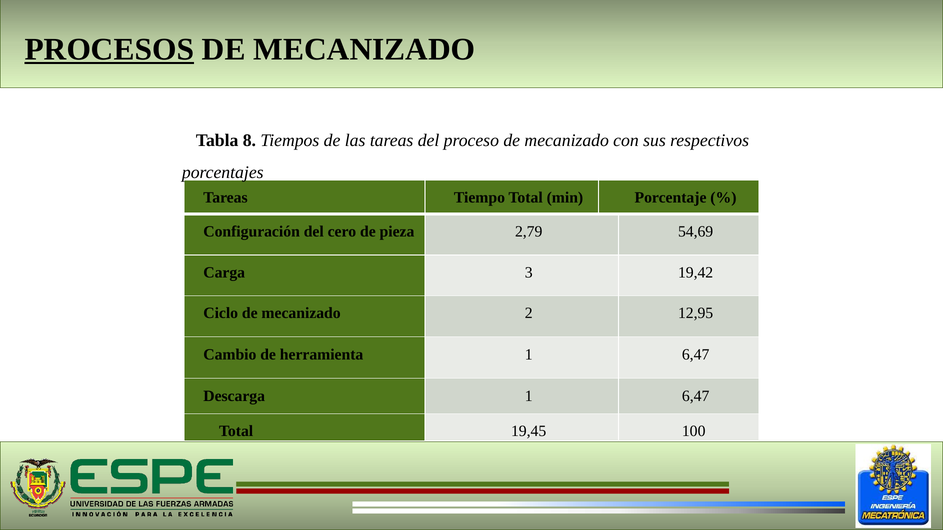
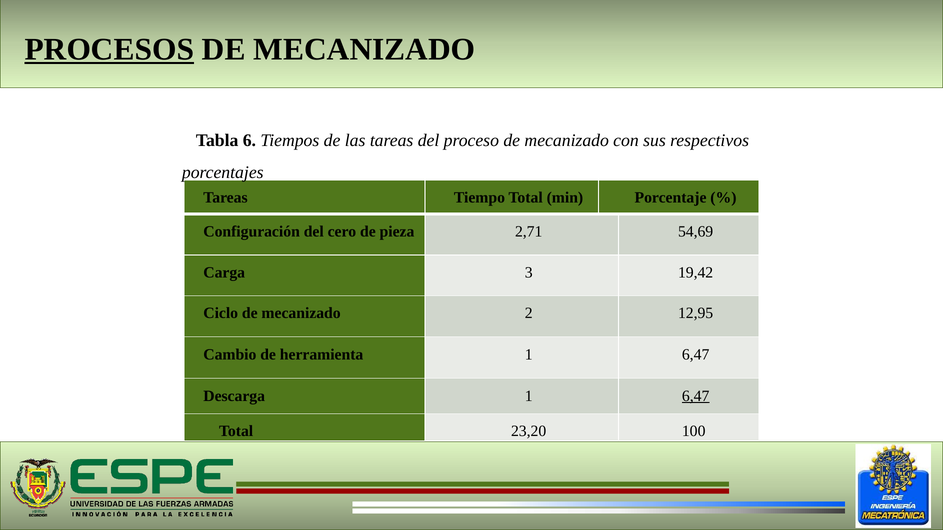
8: 8 -> 6
2,79: 2,79 -> 2,71
6,47 at (696, 396) underline: none -> present
19,45: 19,45 -> 23,20
